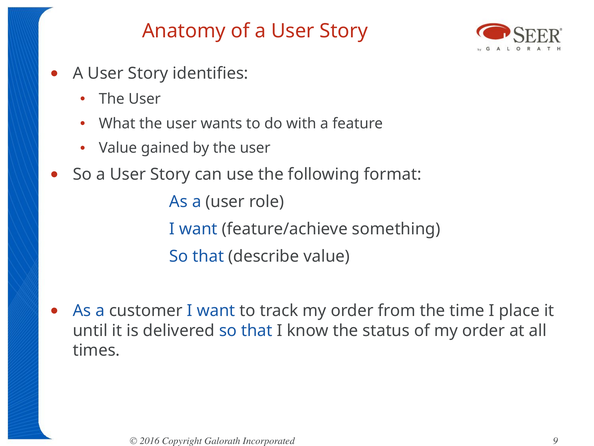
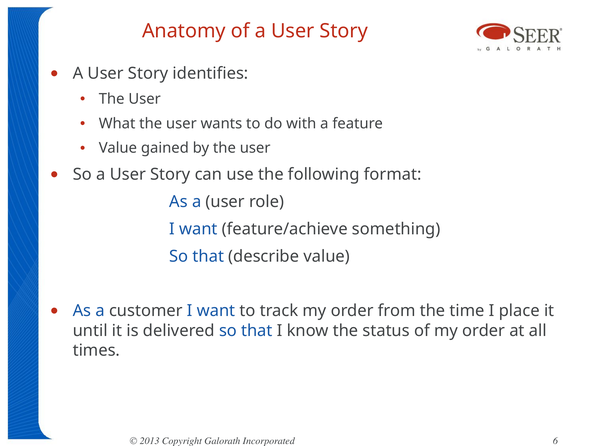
2016: 2016 -> 2013
9: 9 -> 6
